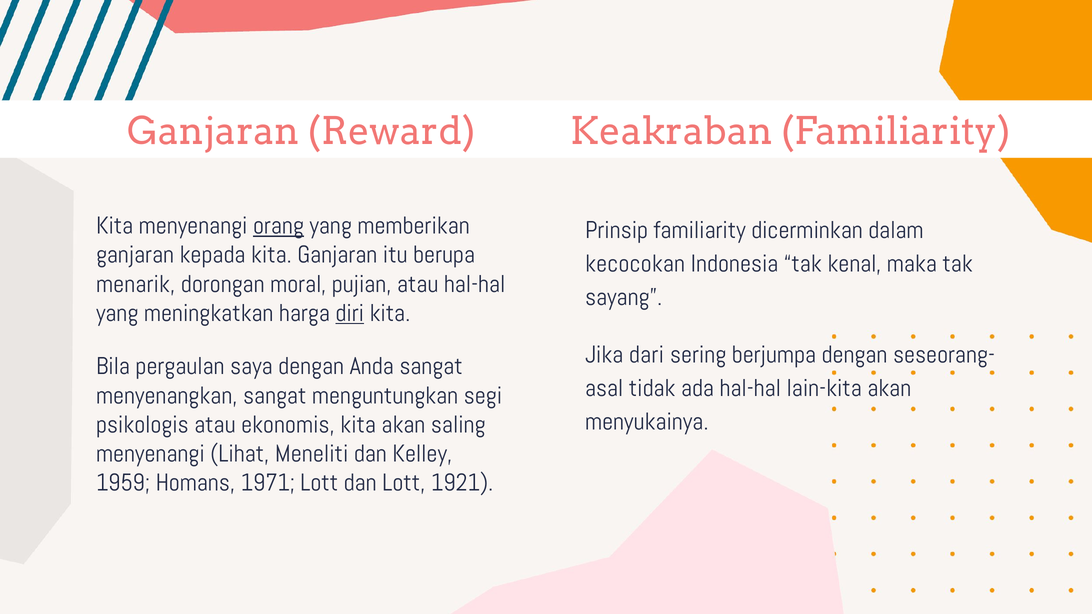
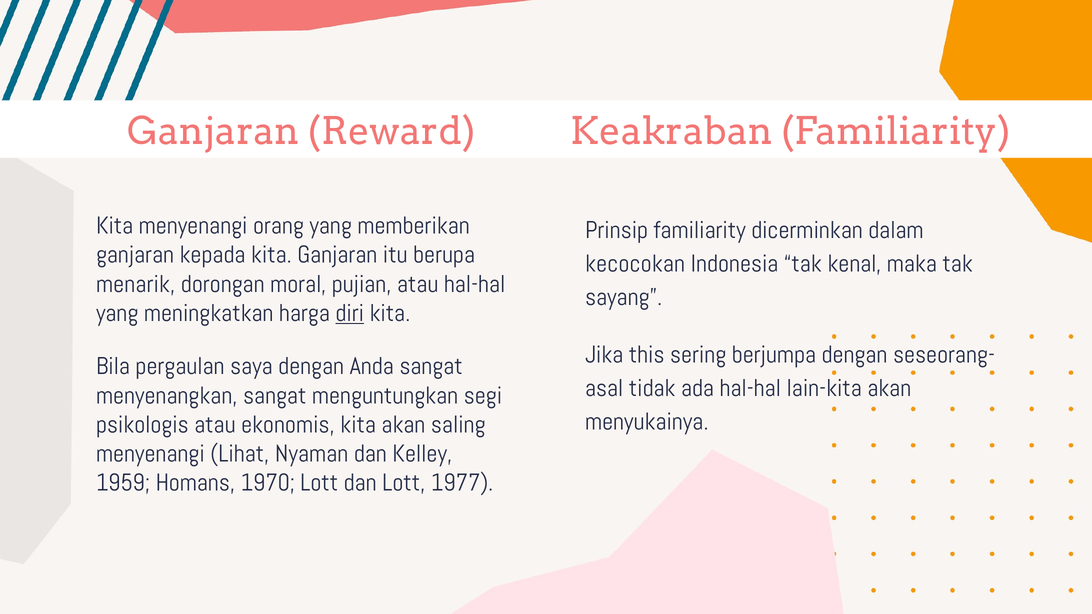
orang underline: present -> none
dari: dari -> this
Meneliti: Meneliti -> Nyaman
1971: 1971 -> 1970
1921: 1921 -> 1977
